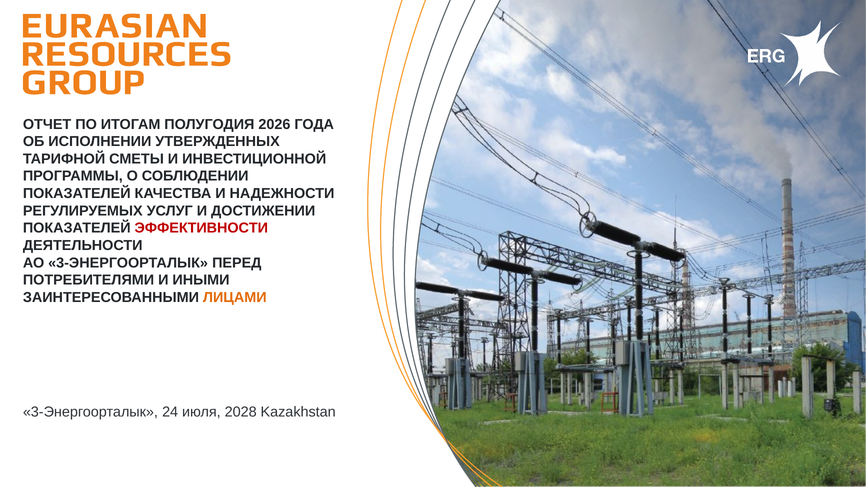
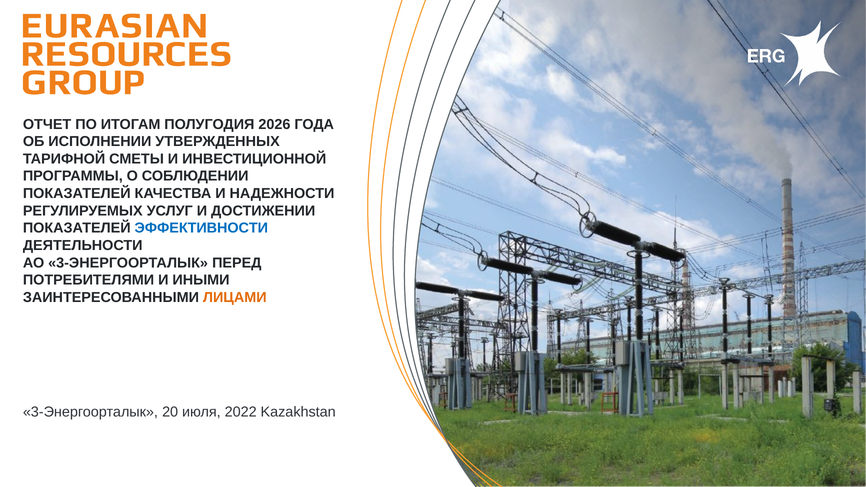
ЭФФЕКТИВНОСТИ colour: red -> blue
24: 24 -> 20
2028: 2028 -> 2022
